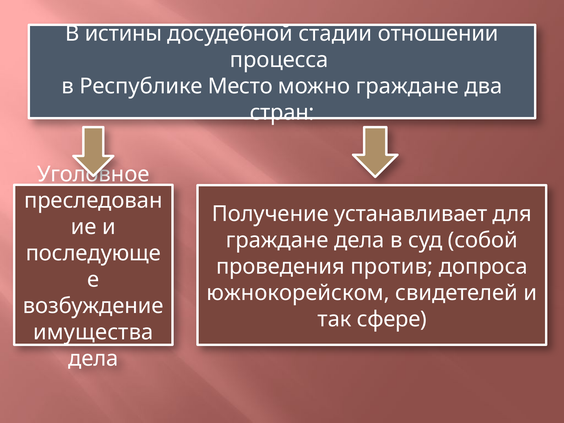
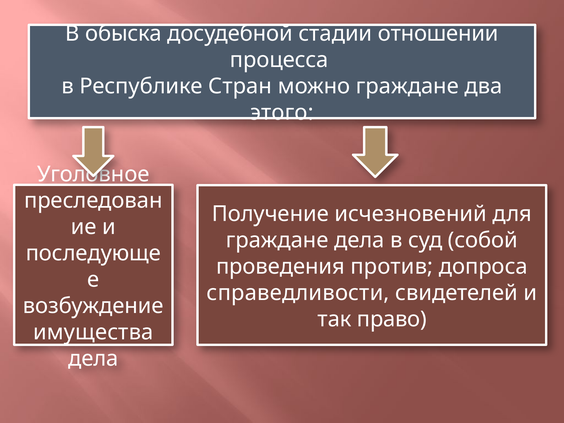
истины: истины -> обыска
Место: Место -> Стран
стран: стран -> этого
устанавливает: устанавливает -> исчезновений
южнокорейском: южнокорейском -> справедливости
сфере: сфере -> право
